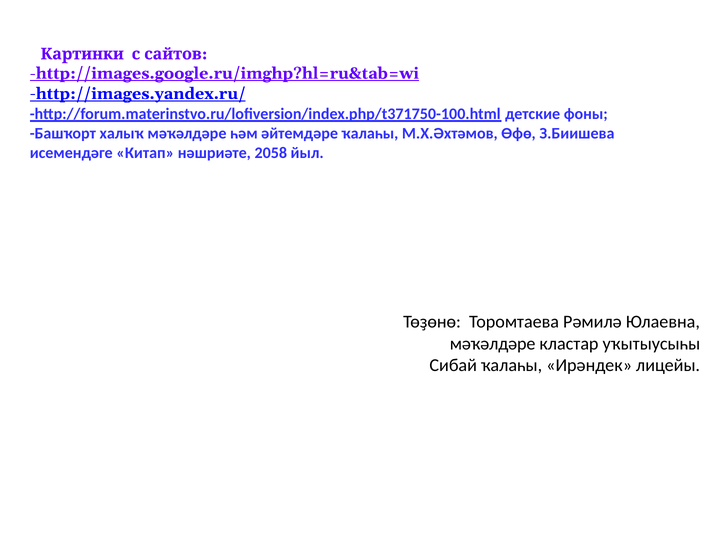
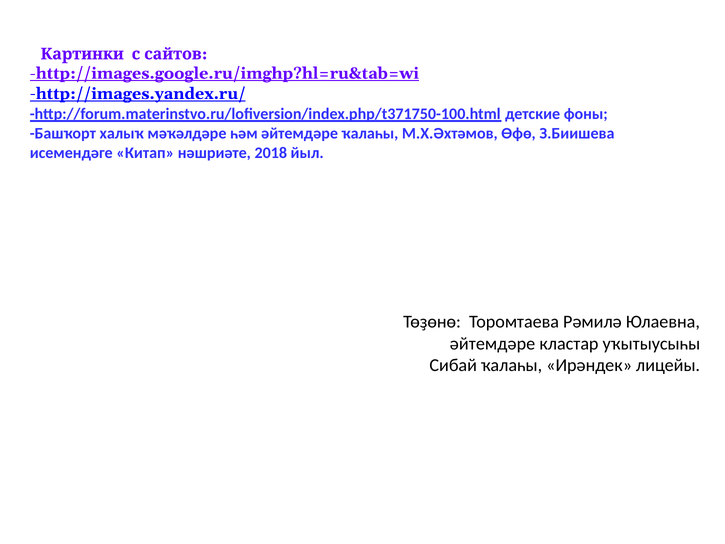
2058: 2058 -> 2018
мәҡәлдәре at (493, 344): мәҡәлдәре -> әйтемдәре
